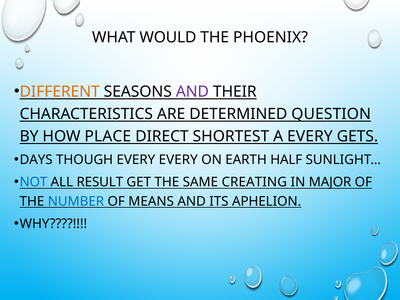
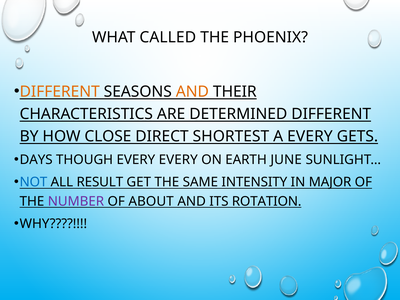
WOULD: WOULD -> CALLED
AND at (192, 92) colour: purple -> orange
DETERMINED QUESTION: QUESTION -> DIFFERENT
PLACE: PLACE -> CLOSE
HALF: HALF -> JUNE
CREATING: CREATING -> INTENSITY
NUMBER colour: blue -> purple
MEANS: MEANS -> ABOUT
APHELION: APHELION -> ROTATION
